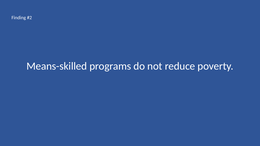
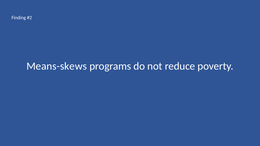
Means-skilled: Means-skilled -> Means-skews
